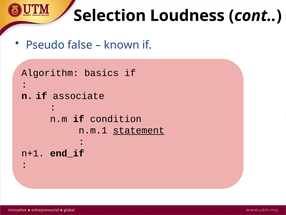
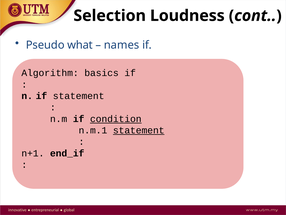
false: false -> what
known: known -> names
if associate: associate -> statement
condition underline: none -> present
